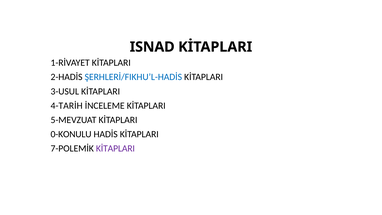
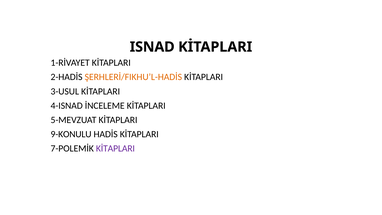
ŞERHLERİ/FIKHU’L-HADİS colour: blue -> orange
4-TARİH: 4-TARİH -> 4-ISNAD
0-KONULU: 0-KONULU -> 9-KONULU
